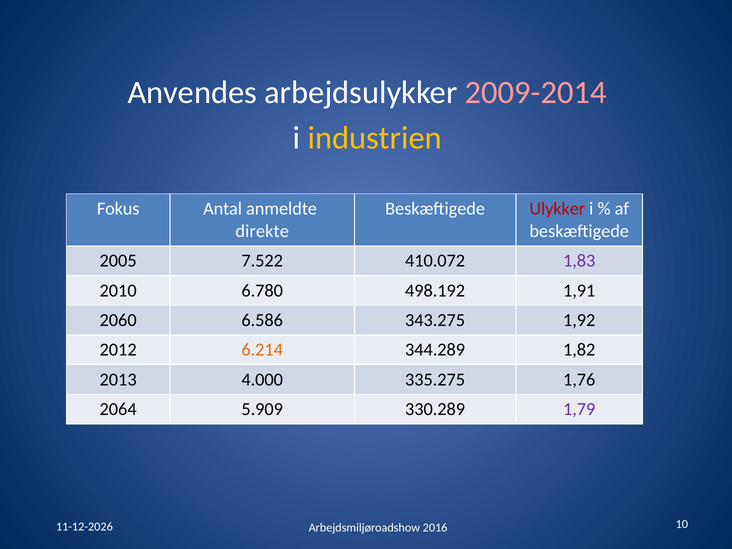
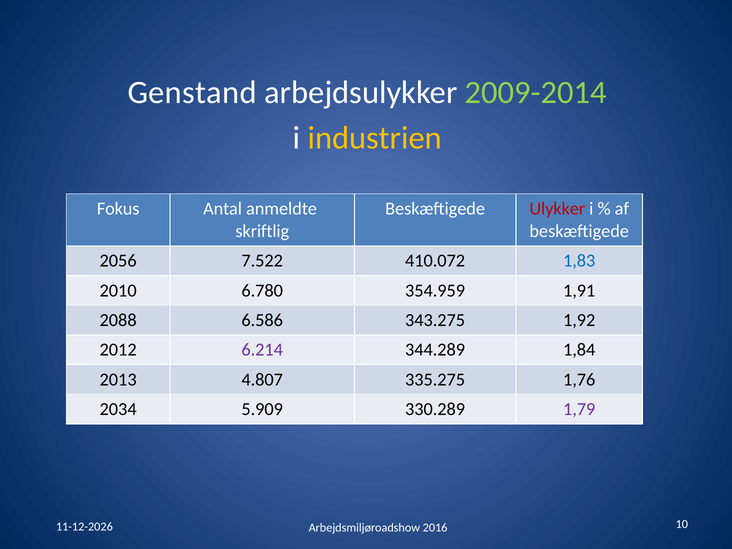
Anvendes: Anvendes -> Genstand
2009-2014 colour: pink -> light green
direkte: direkte -> skriftlig
2005: 2005 -> 2056
1,83 colour: purple -> blue
498.192: 498.192 -> 354.959
2060: 2060 -> 2088
6.214 colour: orange -> purple
1,82: 1,82 -> 1,84
4.000: 4.000 -> 4.807
2064: 2064 -> 2034
